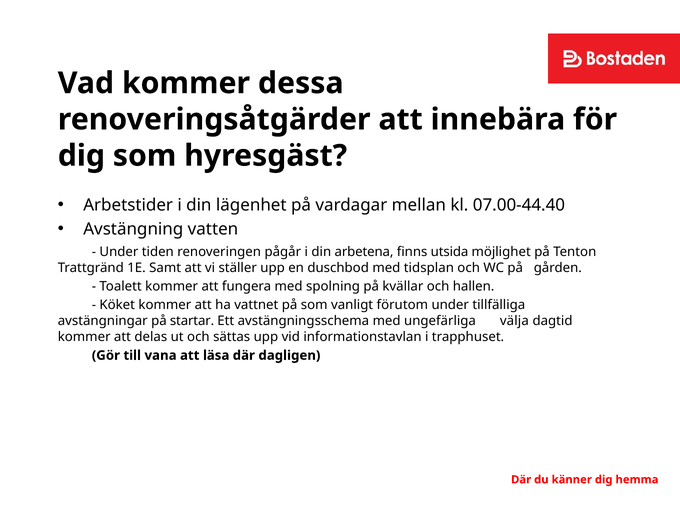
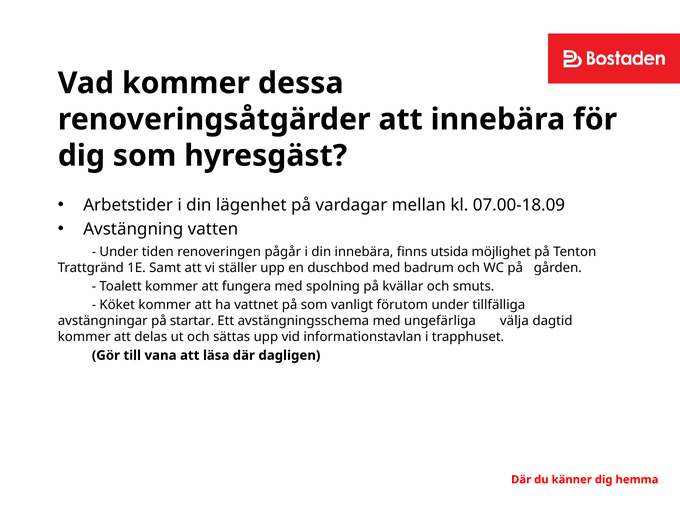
07.00-44.40: 07.00-44.40 -> 07.00-18.09
din arbetena: arbetena -> innebära
tidsplan: tidsplan -> badrum
hallen: hallen -> smuts
